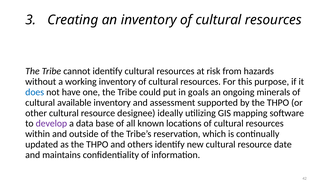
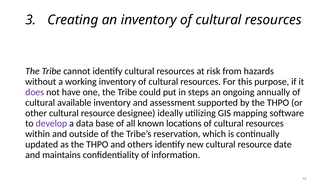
does colour: blue -> purple
goals: goals -> steps
minerals: minerals -> annually
